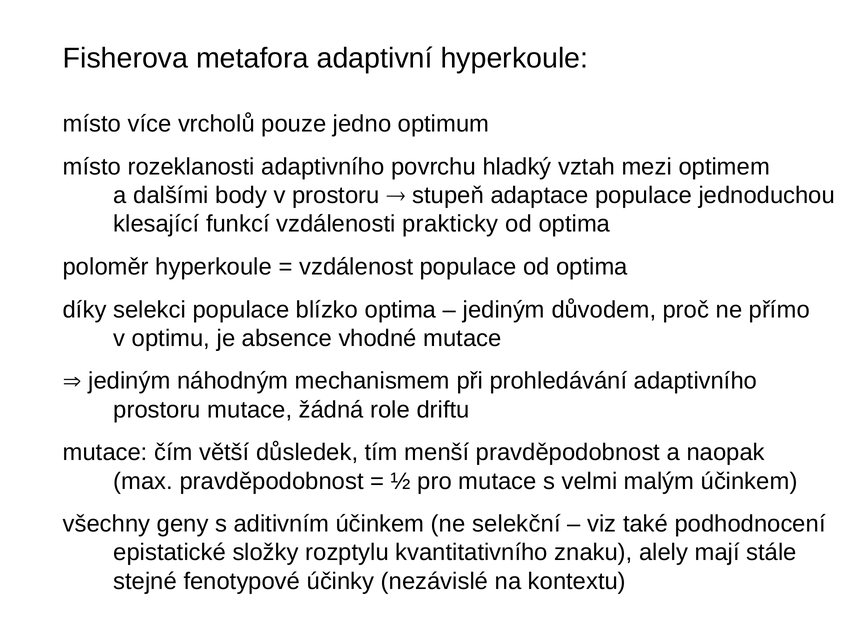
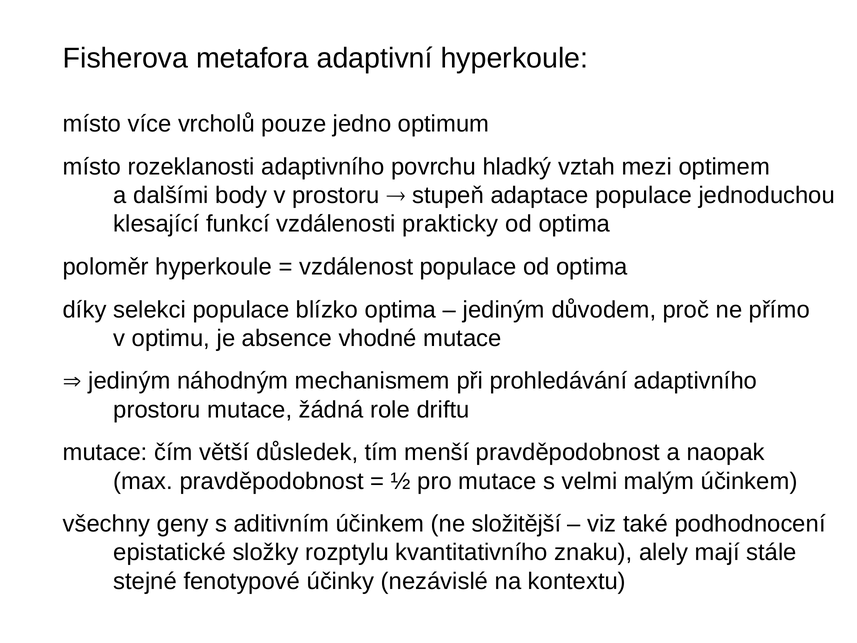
selekční: selekční -> složitější
